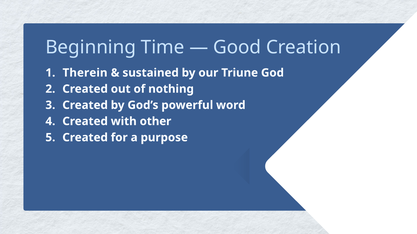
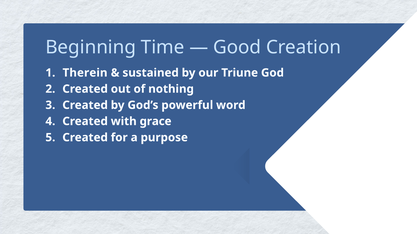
other: other -> grace
